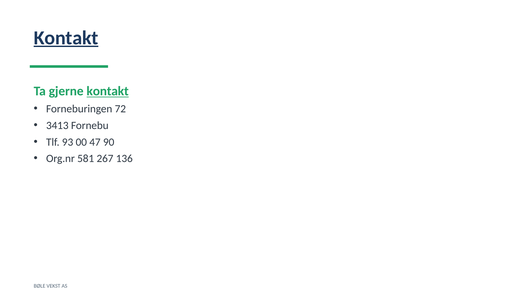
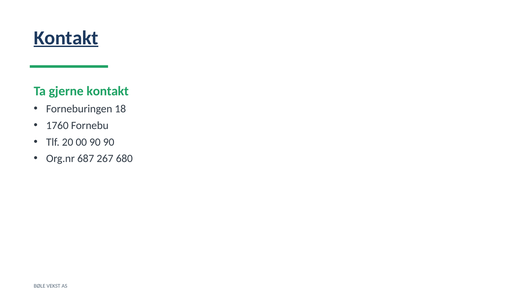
kontakt at (108, 91) underline: present -> none
72: 72 -> 18
3413: 3413 -> 1760
93: 93 -> 20
00 47: 47 -> 90
581: 581 -> 687
136: 136 -> 680
